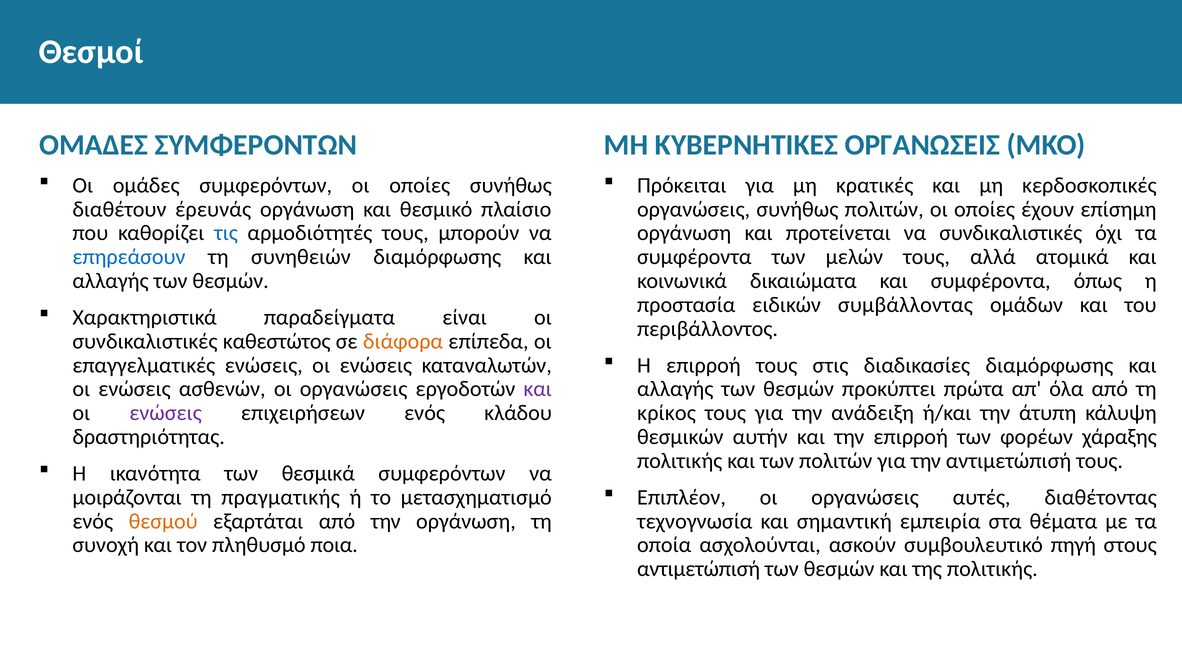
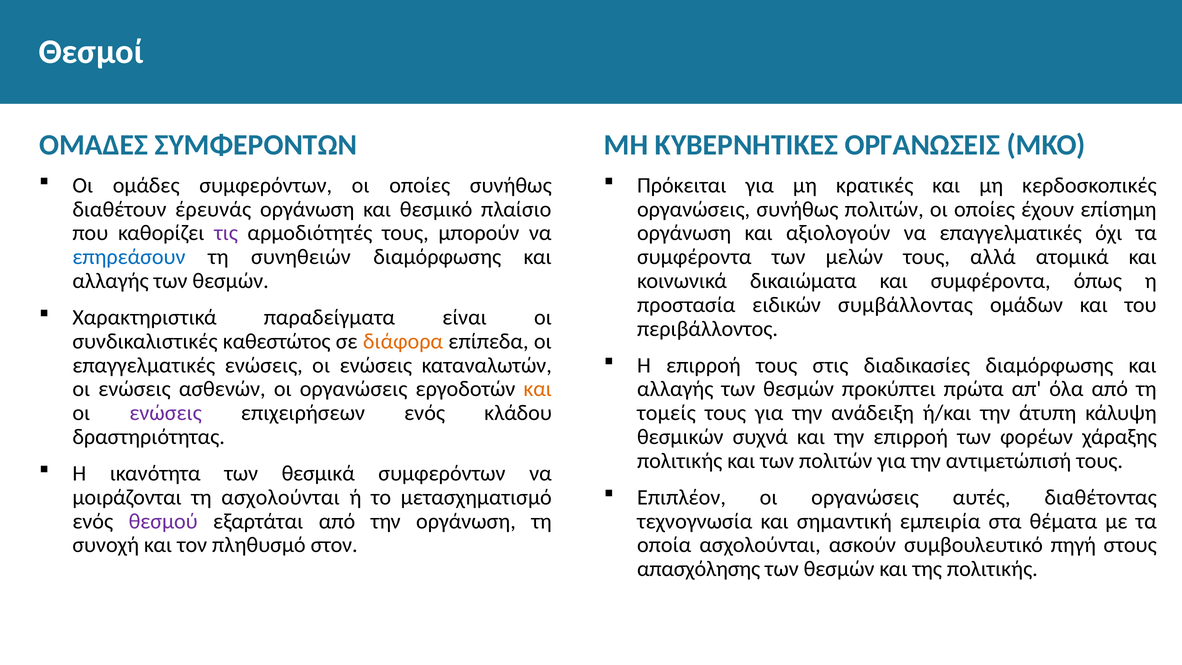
τις colour: blue -> purple
προτείνεται: προτείνεται -> αξιολογούν
να συνδικαλιστικές: συνδικαλιστικές -> επαγγελματικές
και at (538, 389) colour: purple -> orange
κρίκος: κρίκος -> τομείς
αυτήν: αυτήν -> συχνά
τη πραγματικής: πραγματικής -> ασχολούνται
θεσμού colour: orange -> purple
ποια: ποια -> στον
αντιμετώπισή at (699, 569): αντιμετώπισή -> απασχόλησης
